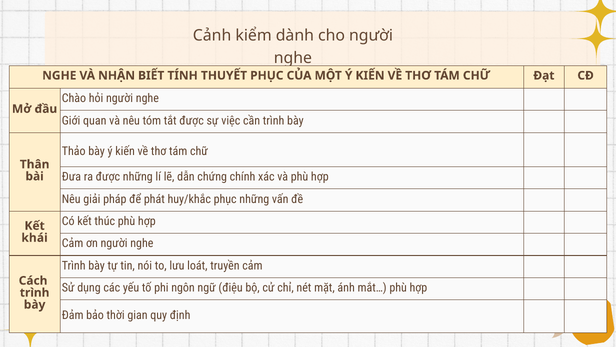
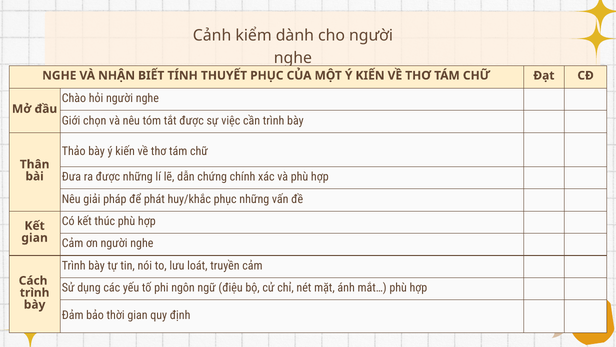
quan: quan -> chọn
khái at (35, 237): khái -> gian
